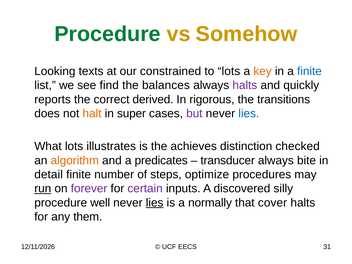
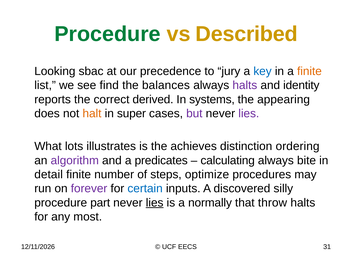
Somehow: Somehow -> Described
texts: texts -> sbac
constrained: constrained -> precedence
to lots: lots -> jury
key colour: orange -> blue
finite at (309, 71) colour: blue -> orange
quickly: quickly -> identity
rigorous: rigorous -> systems
transitions: transitions -> appearing
lies at (249, 113) colour: blue -> purple
checked: checked -> ordering
algorithm colour: orange -> purple
transducer: transducer -> calculating
run underline: present -> none
certain colour: purple -> blue
well: well -> part
cover: cover -> throw
them: them -> most
